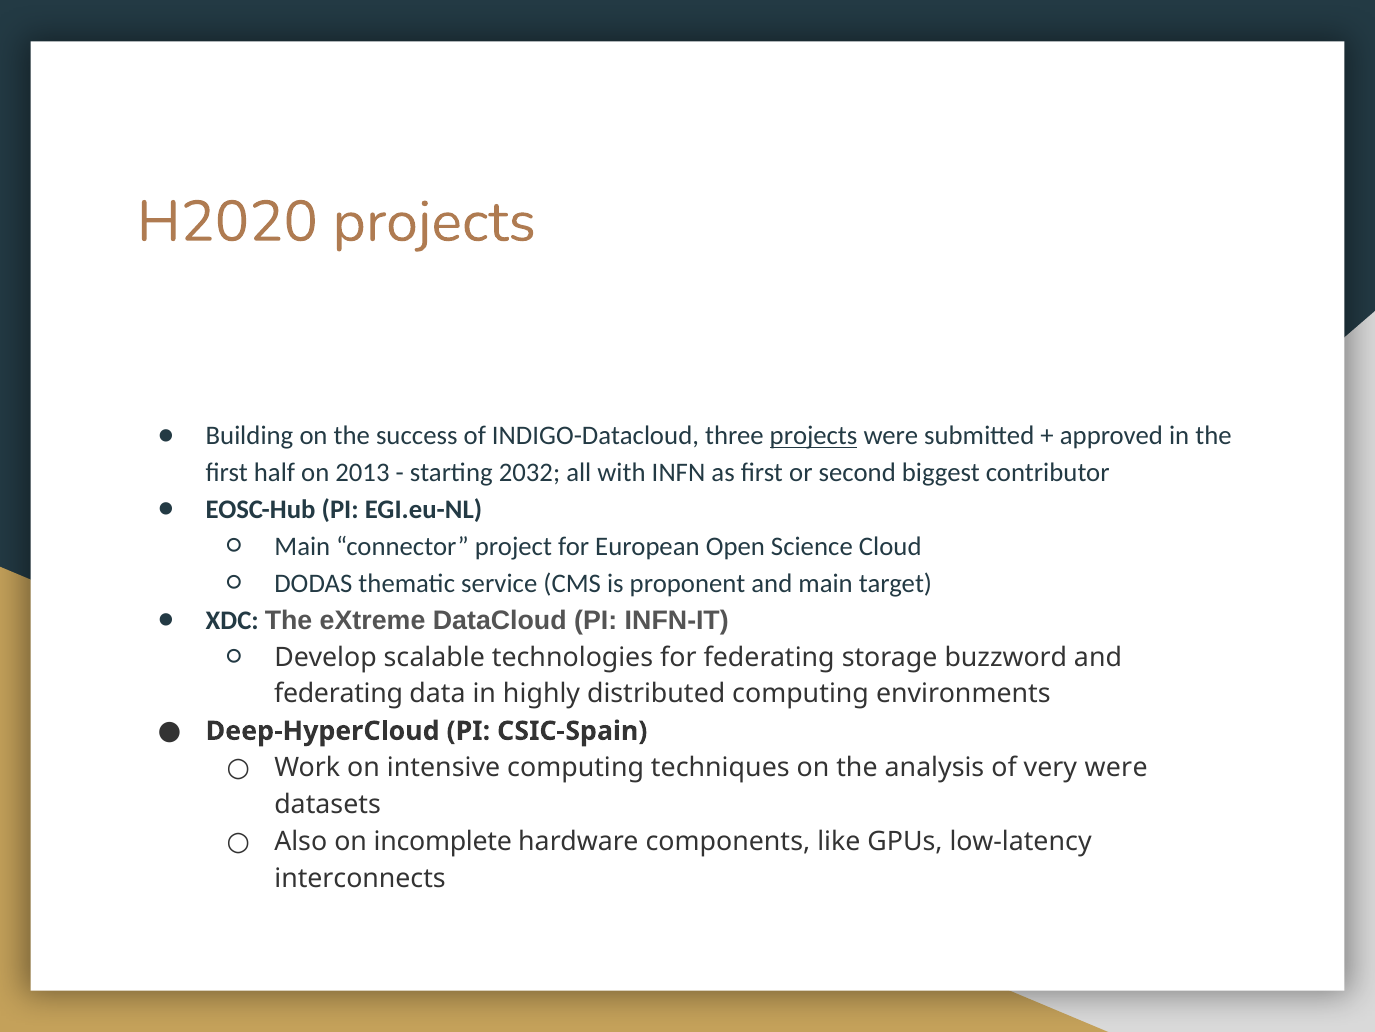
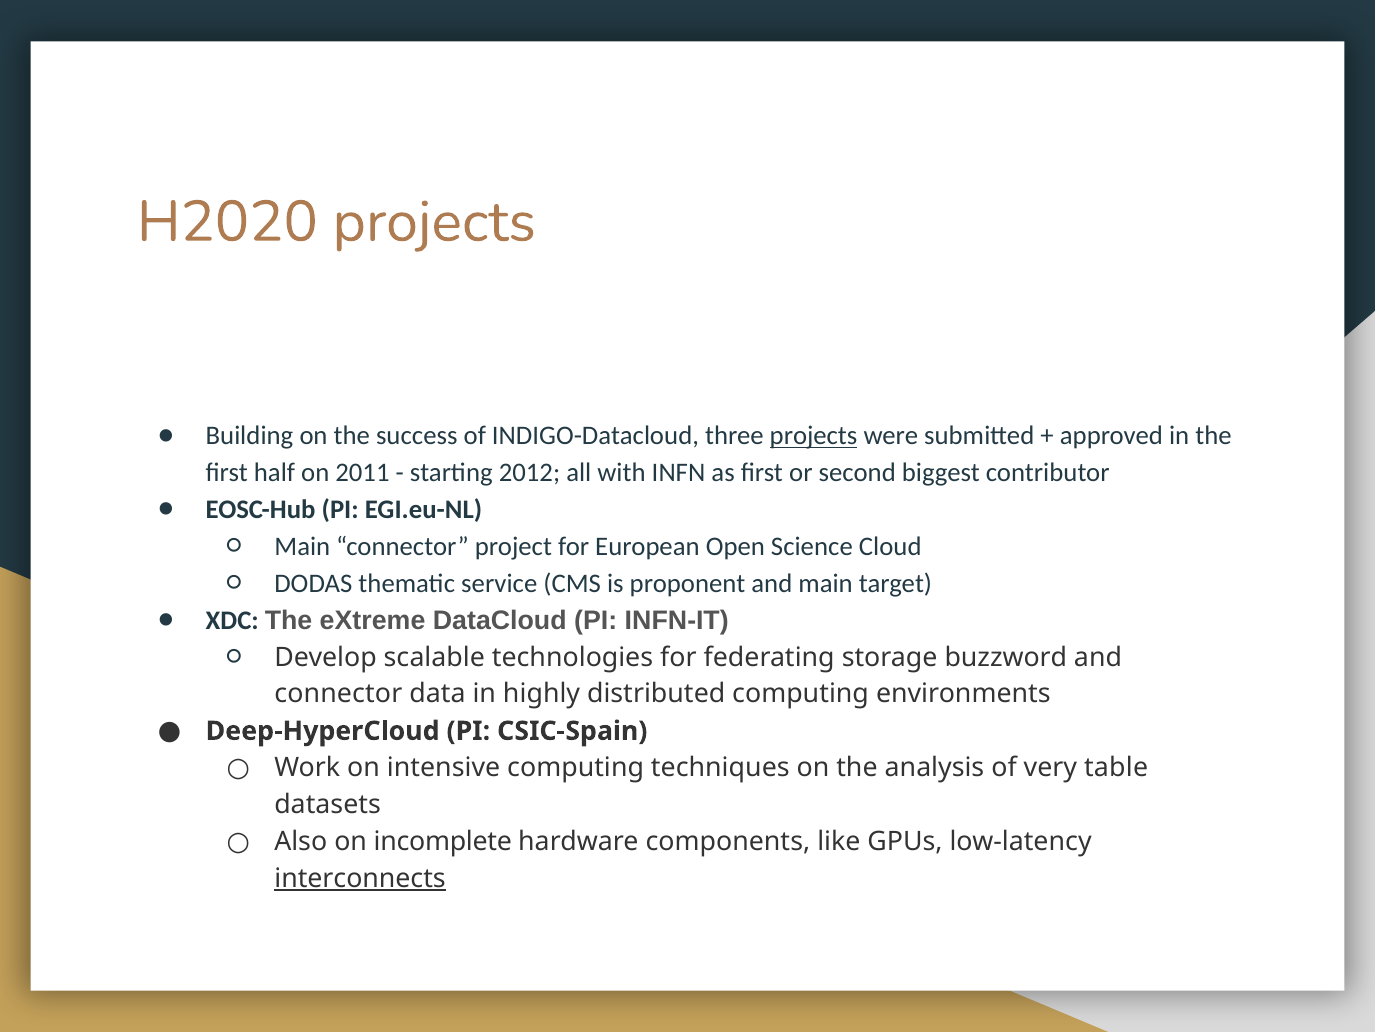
2013: 2013 -> 2011
2032: 2032 -> 2012
federating at (339, 694): federating -> connector
very were: were -> table
interconnects underline: none -> present
